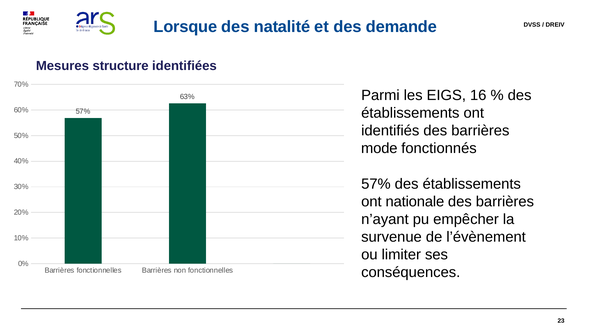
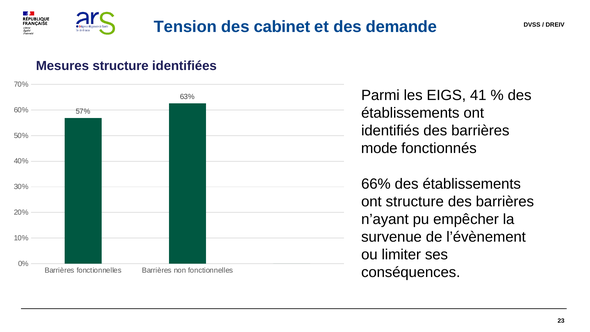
Lorsque: Lorsque -> Tension
natalité: natalité -> cabinet
16: 16 -> 41
57% at (376, 184): 57% -> 66%
ont nationale: nationale -> structure
